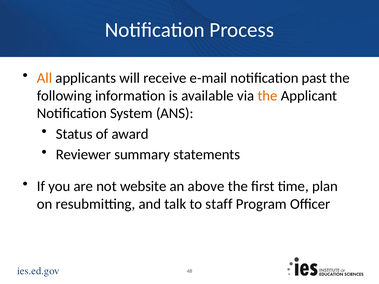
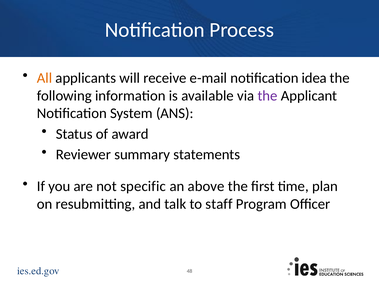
past: past -> idea
the at (267, 96) colour: orange -> purple
website: website -> specific
